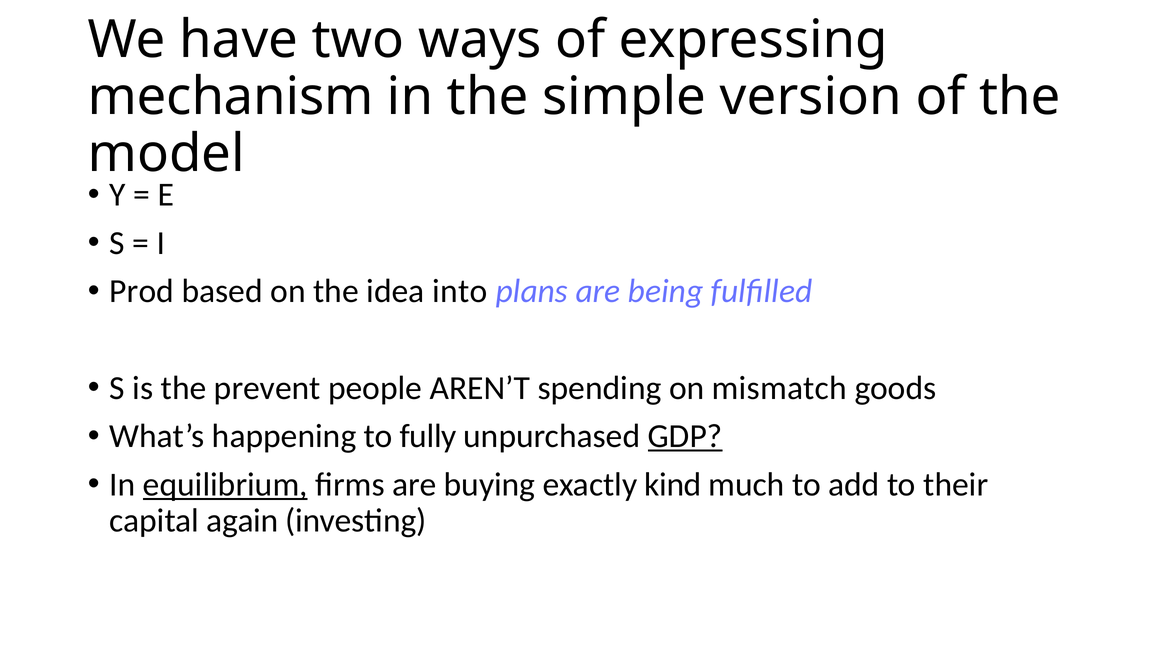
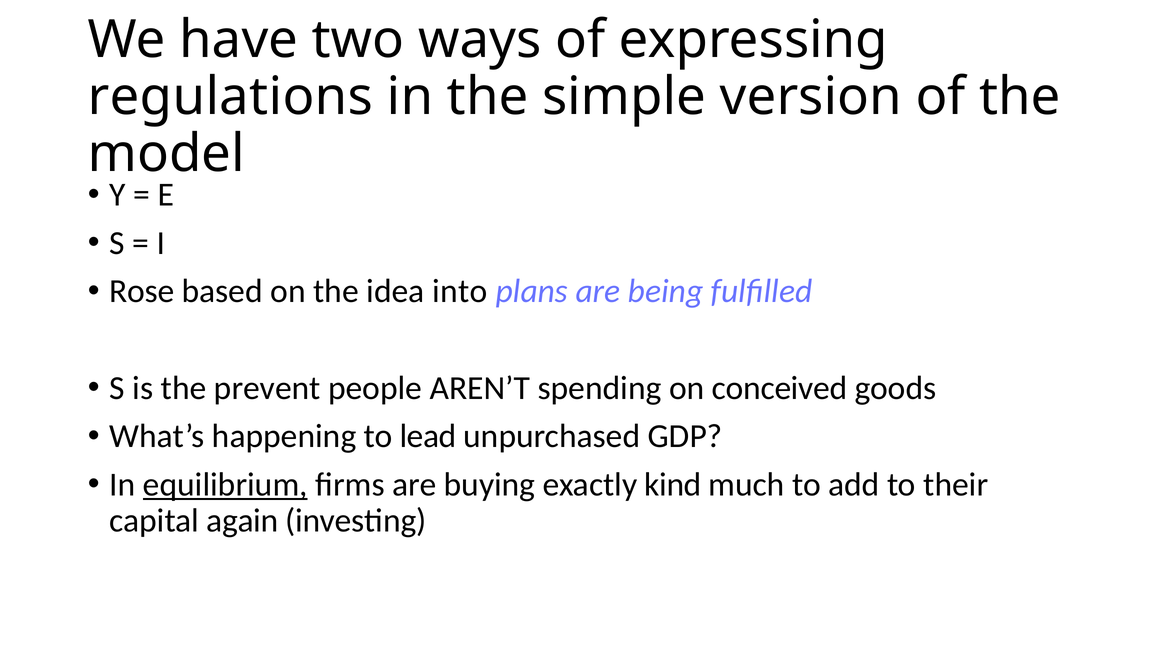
mechanism: mechanism -> regulations
Prod: Prod -> Rose
mismatch: mismatch -> conceived
fully: fully -> lead
GDP underline: present -> none
